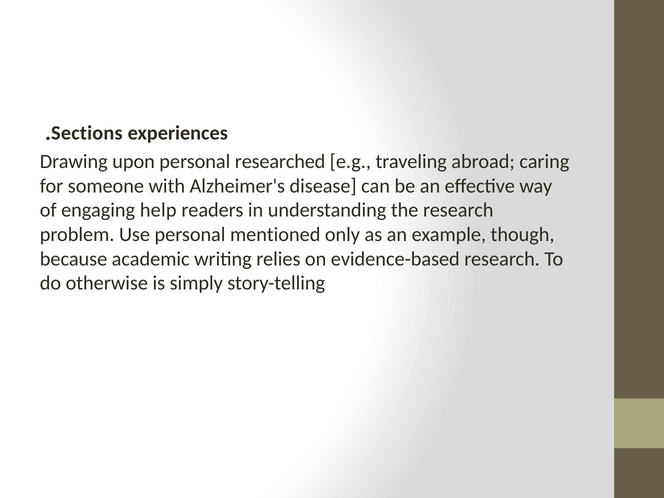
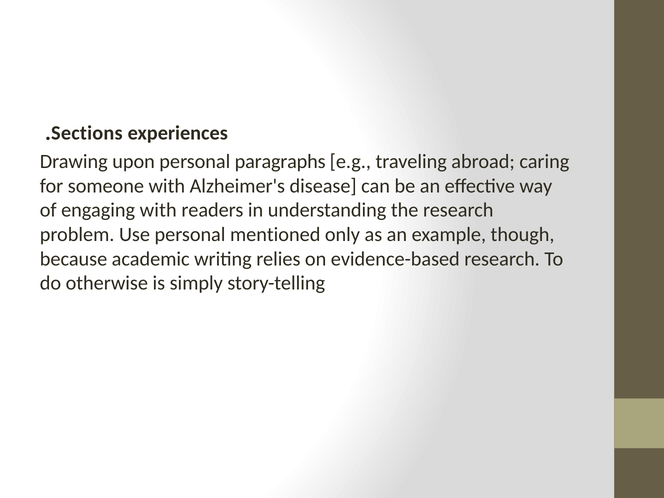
researched: researched -> paragraphs
engaging help: help -> with
